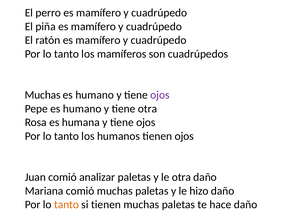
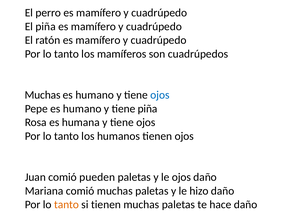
ojos at (160, 95) colour: purple -> blue
tiene otra: otra -> piña
analizar: analizar -> pueden
le otra: otra -> ojos
